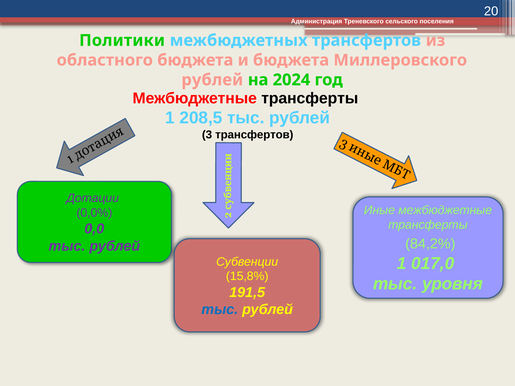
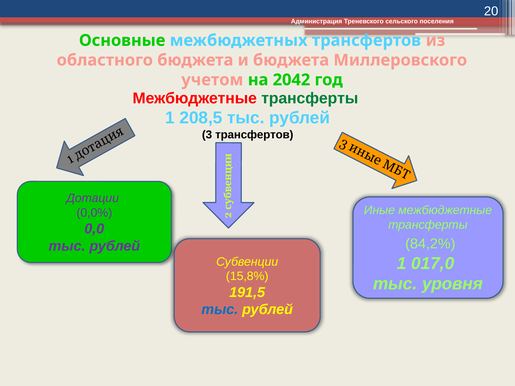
Политики: Политики -> Основные
рублей at (212, 80): рублей -> учетом
2024: 2024 -> 2042
трансферты at (310, 98) colour: black -> green
